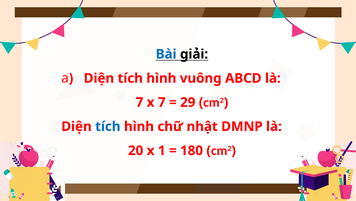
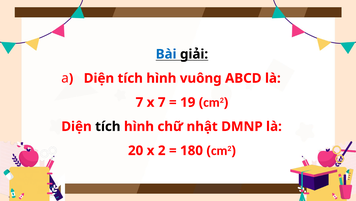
29: 29 -> 19
tích at (108, 126) colour: blue -> black
1: 1 -> 2
